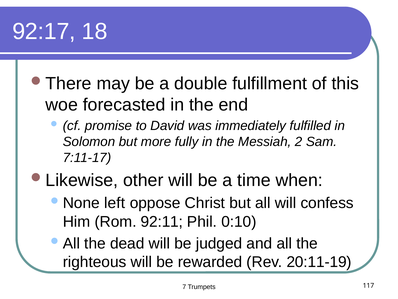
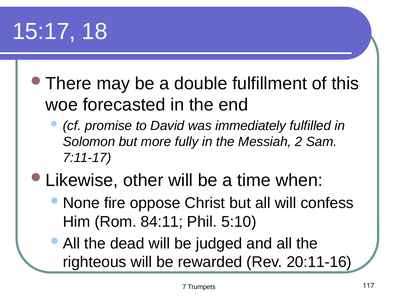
92:17: 92:17 -> 15:17
left: left -> fire
92:11: 92:11 -> 84:11
0:10: 0:10 -> 5:10
20:11-19: 20:11-19 -> 20:11-16
